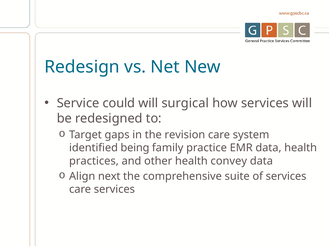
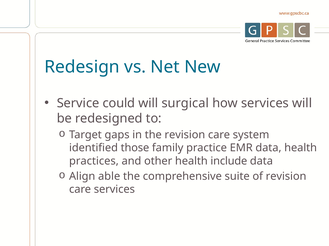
being: being -> those
convey: convey -> include
next: next -> able
of services: services -> revision
